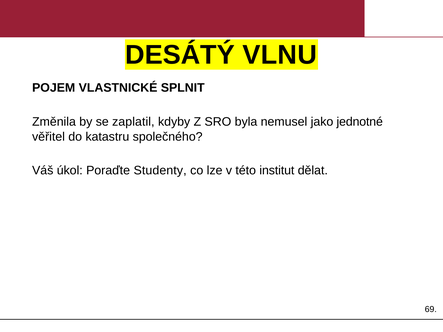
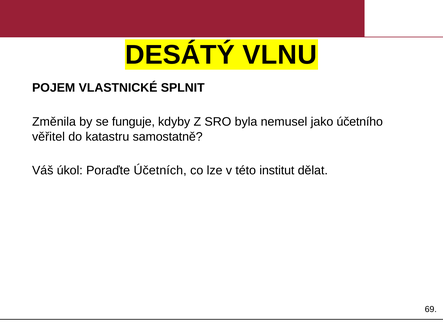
zaplatil: zaplatil -> funguje
jednotné: jednotné -> účetního
společného: společného -> samostatně
Studenty: Studenty -> Účetních
